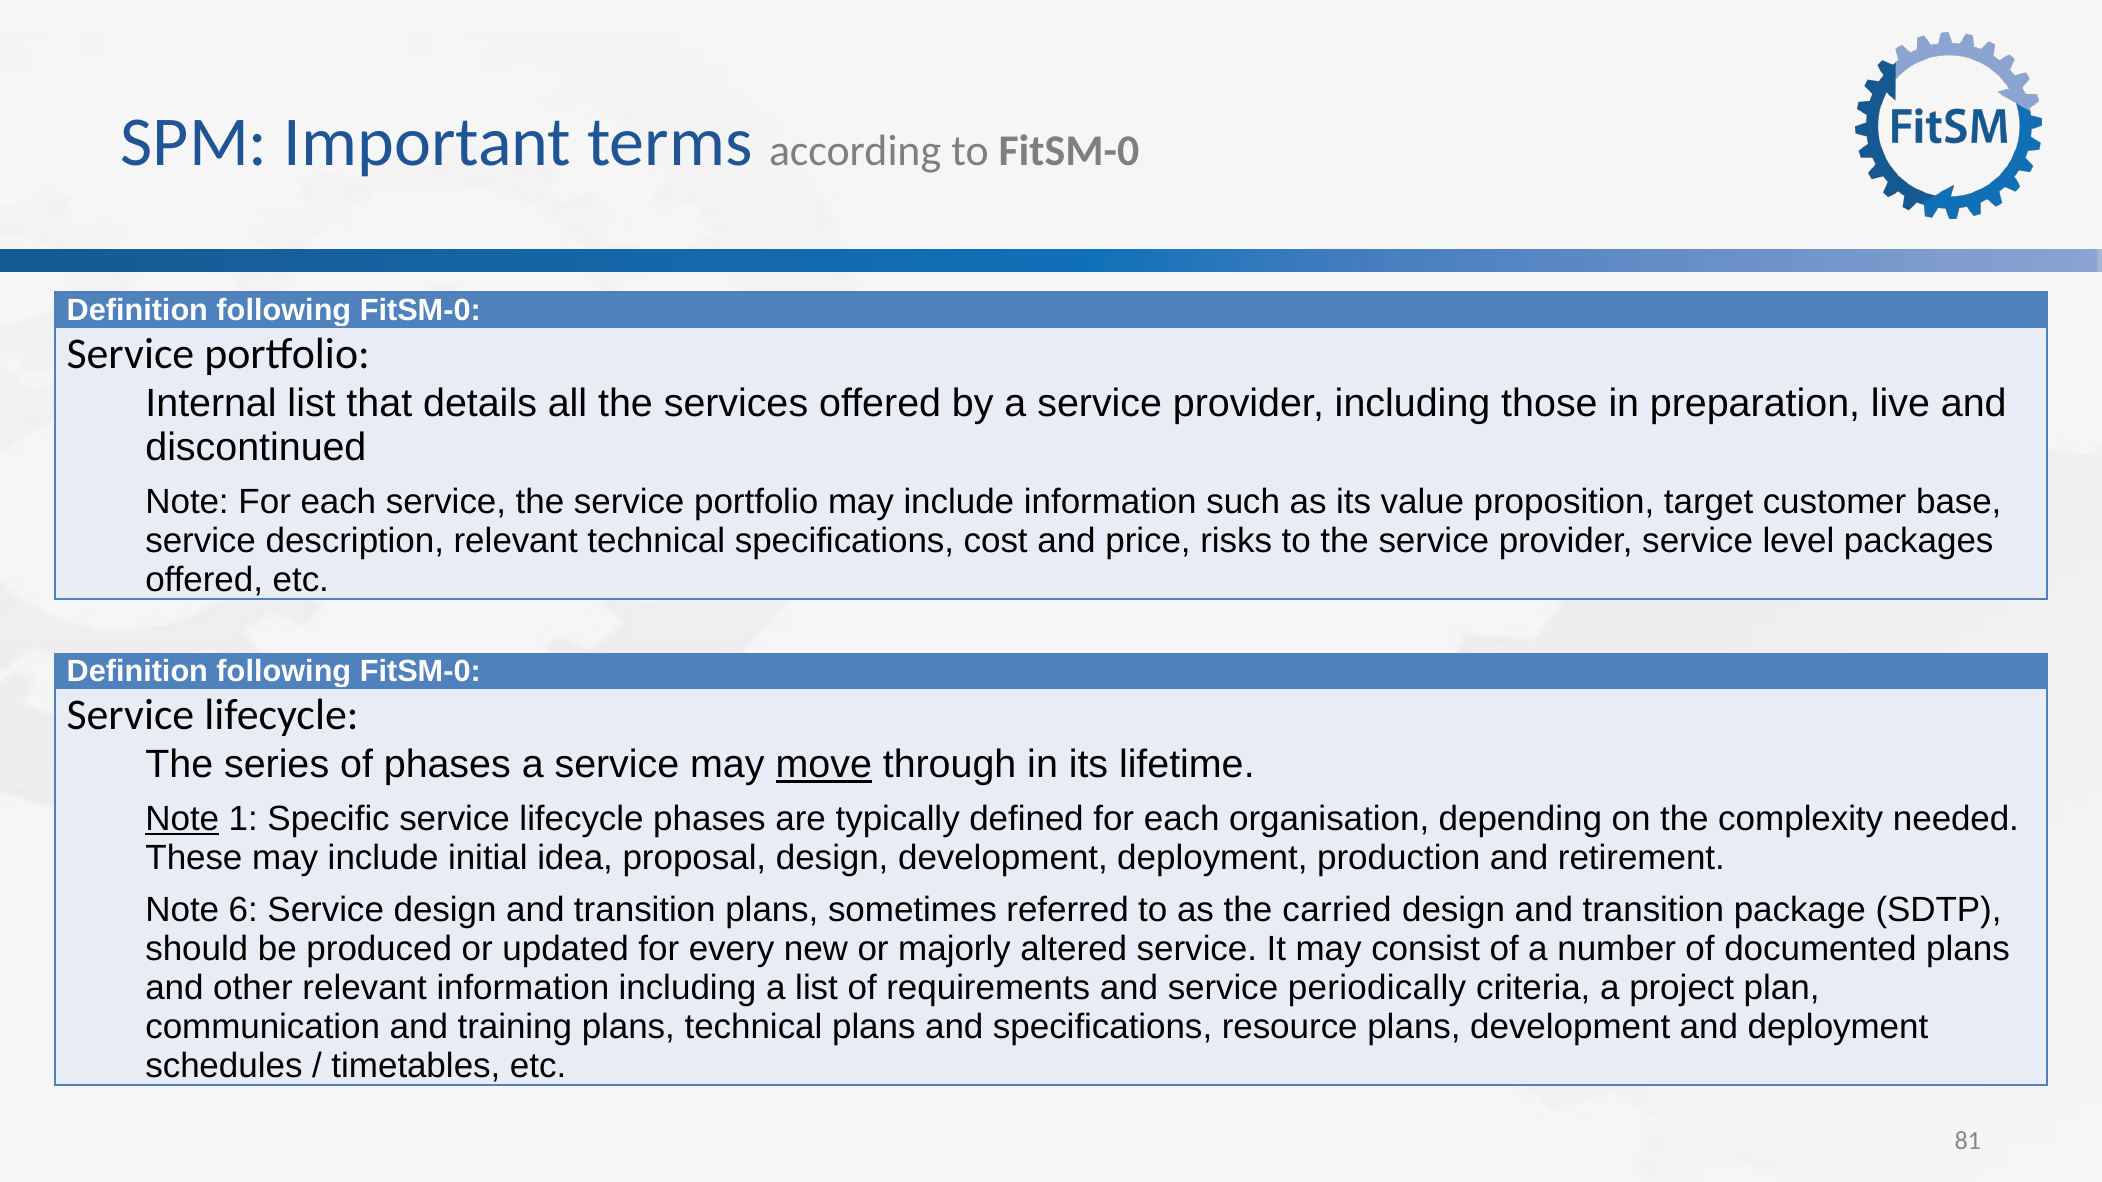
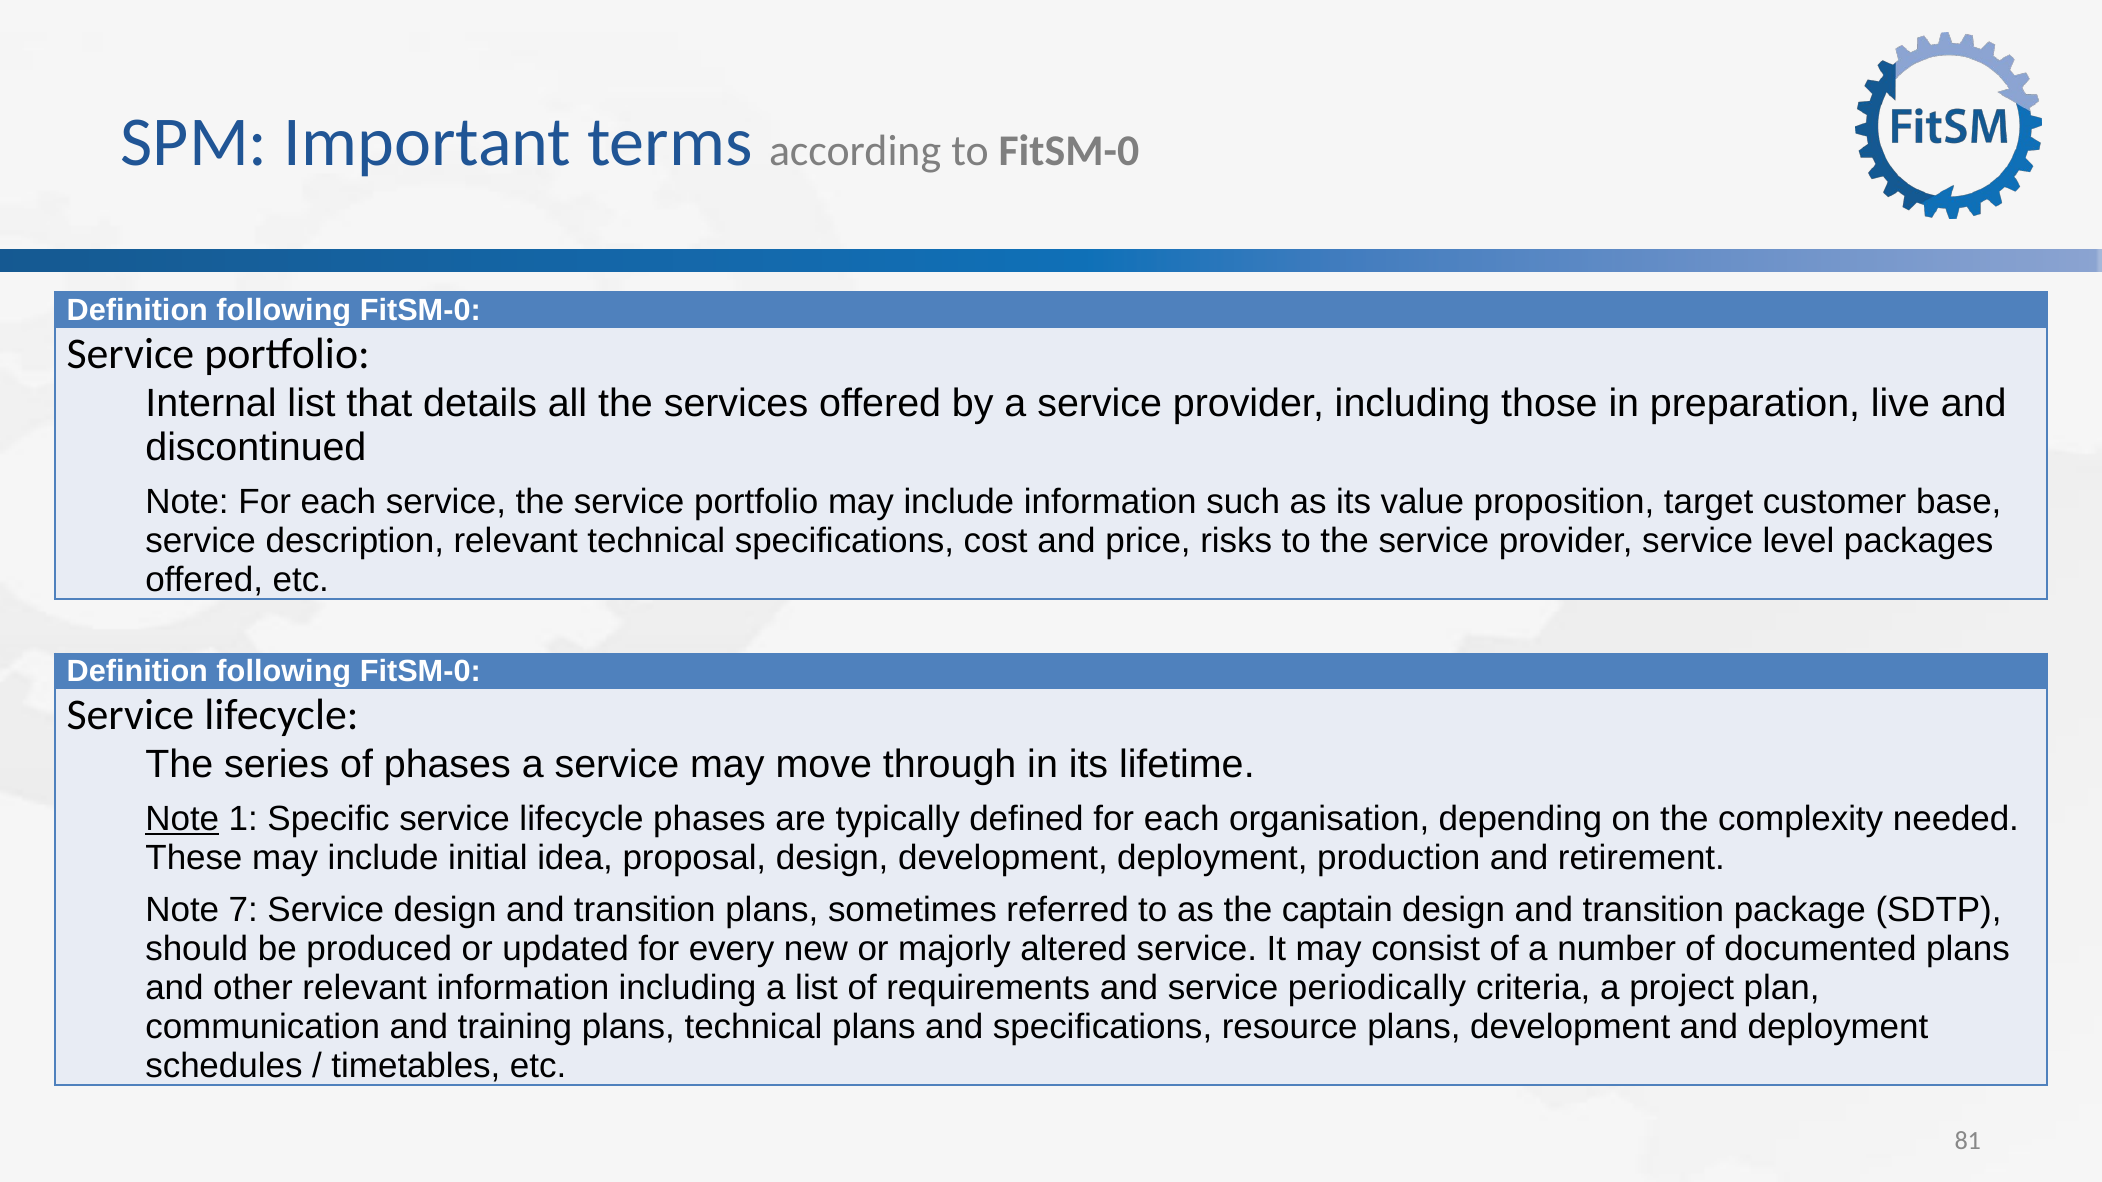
move underline: present -> none
6: 6 -> 7
carried: carried -> captain
